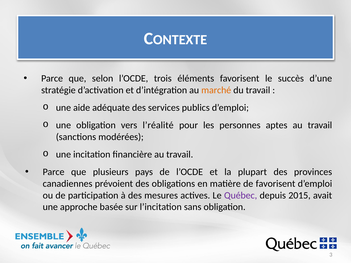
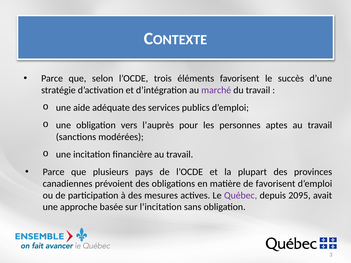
marché colour: orange -> purple
l’réalité: l’réalité -> l’auprès
2015: 2015 -> 2095
